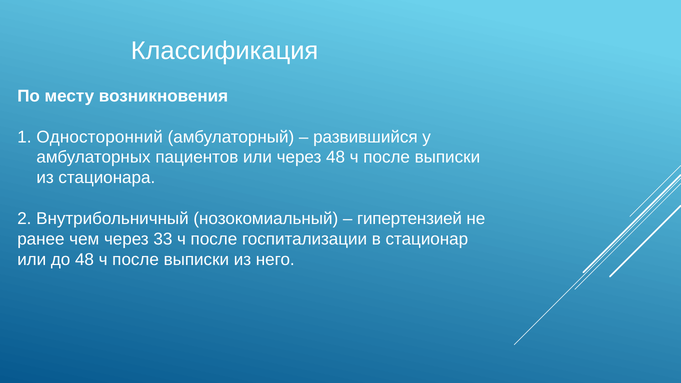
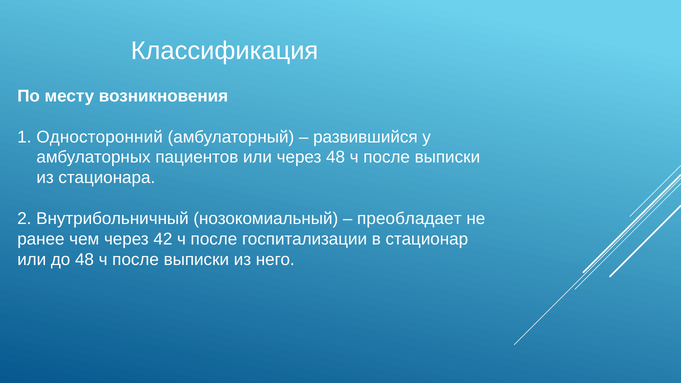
гипертензией: гипертензией -> преобладает
33: 33 -> 42
